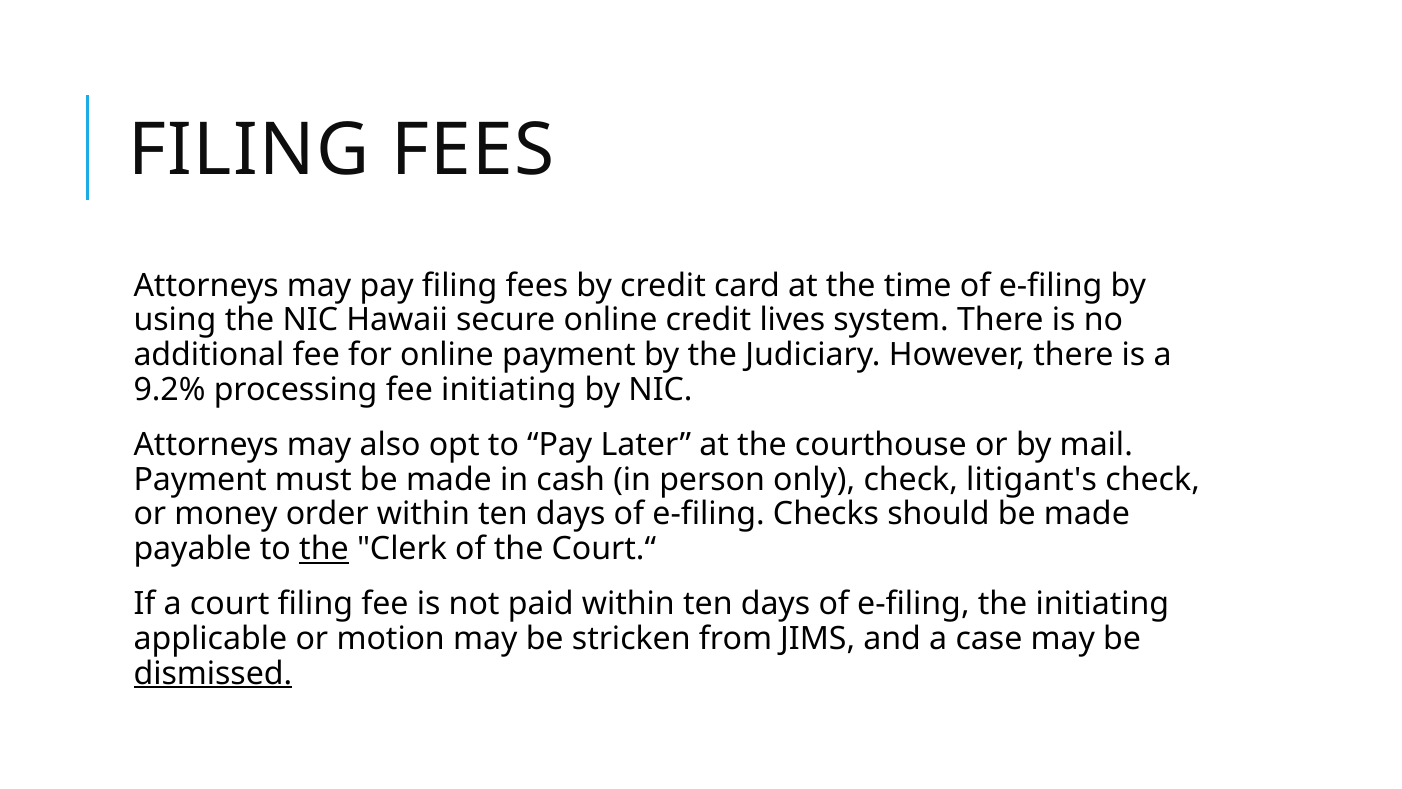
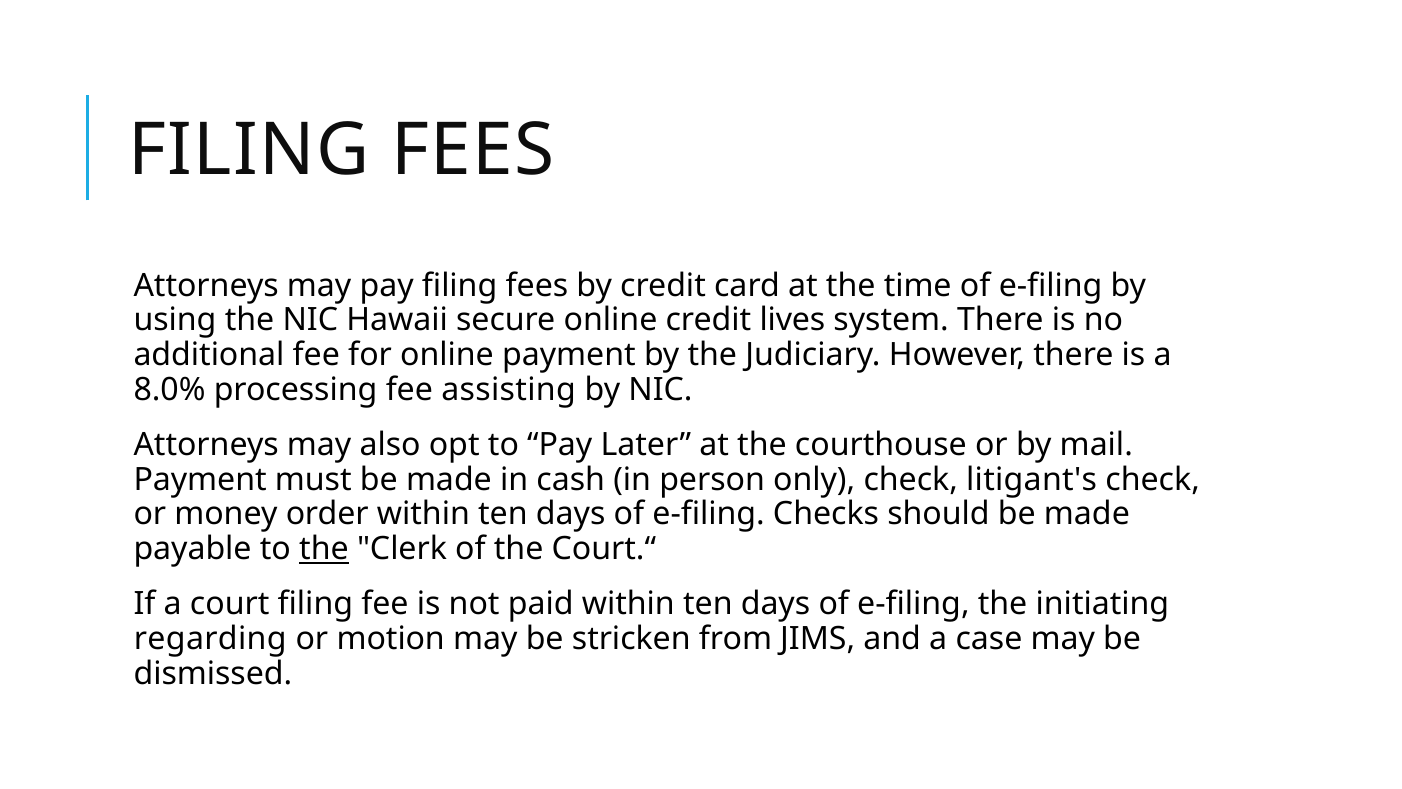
9.2%: 9.2% -> 8.0%
fee initiating: initiating -> assisting
applicable: applicable -> regarding
dismissed underline: present -> none
